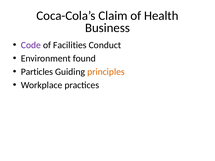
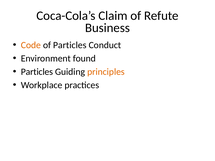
Health: Health -> Refute
Code colour: purple -> orange
of Facilities: Facilities -> Particles
